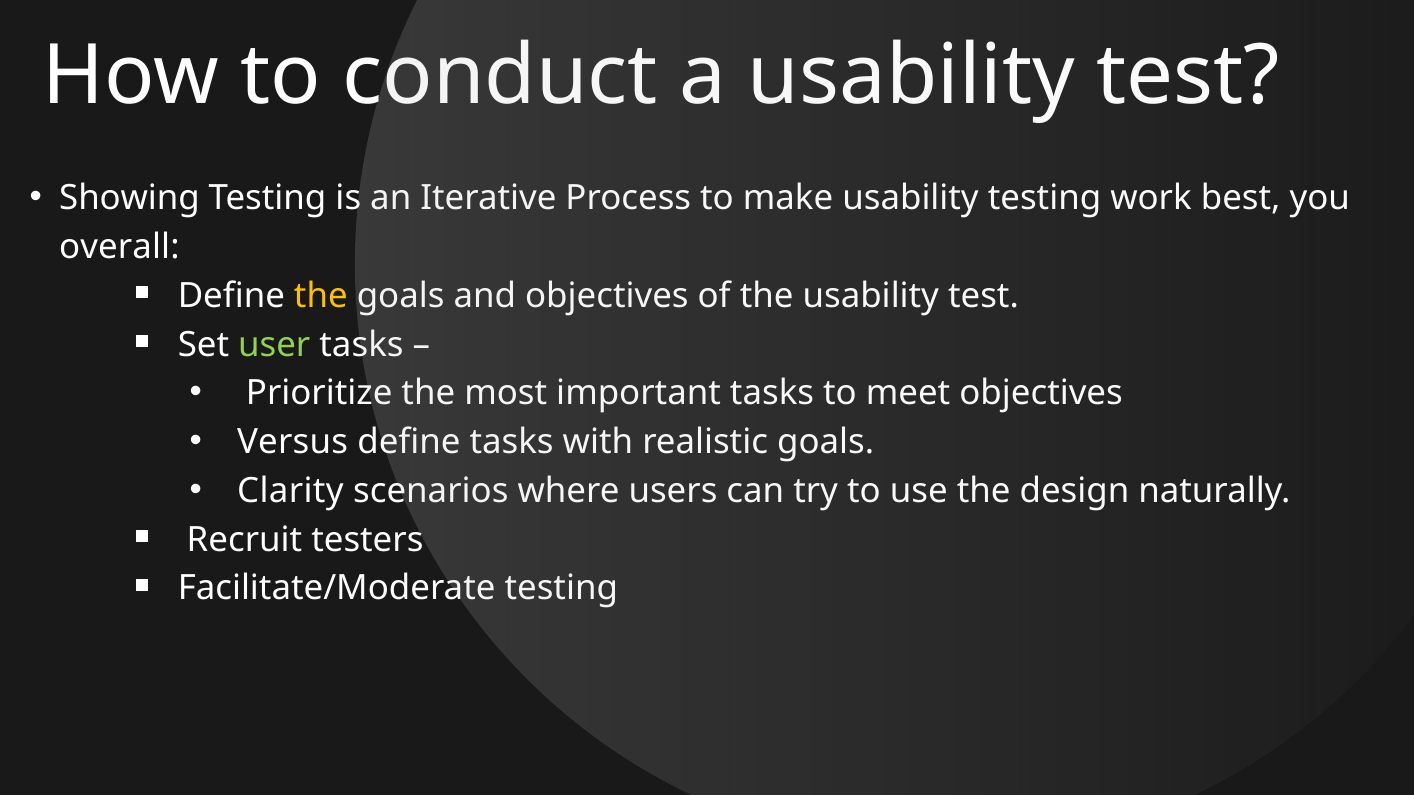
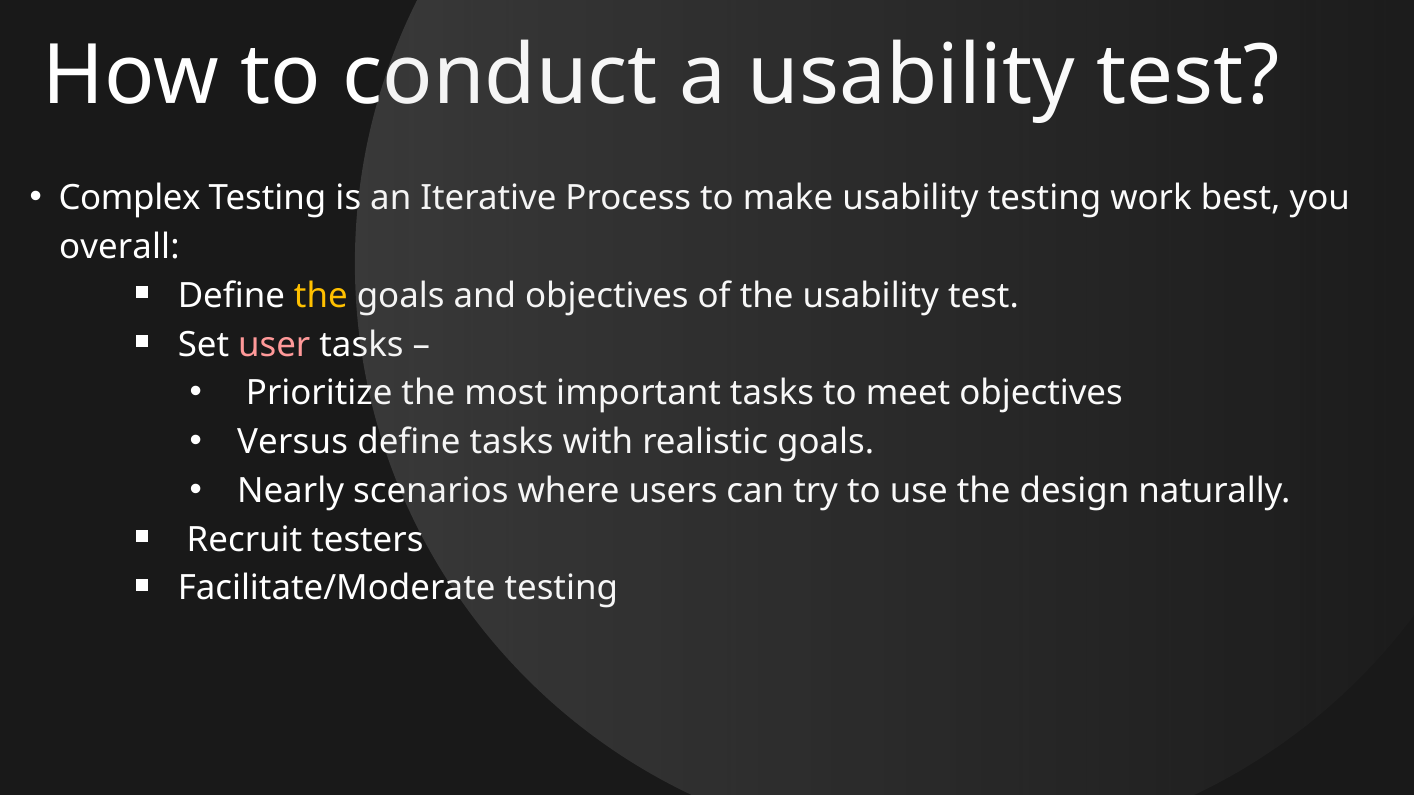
Showing: Showing -> Complex
user colour: light green -> pink
Clarity: Clarity -> Nearly
